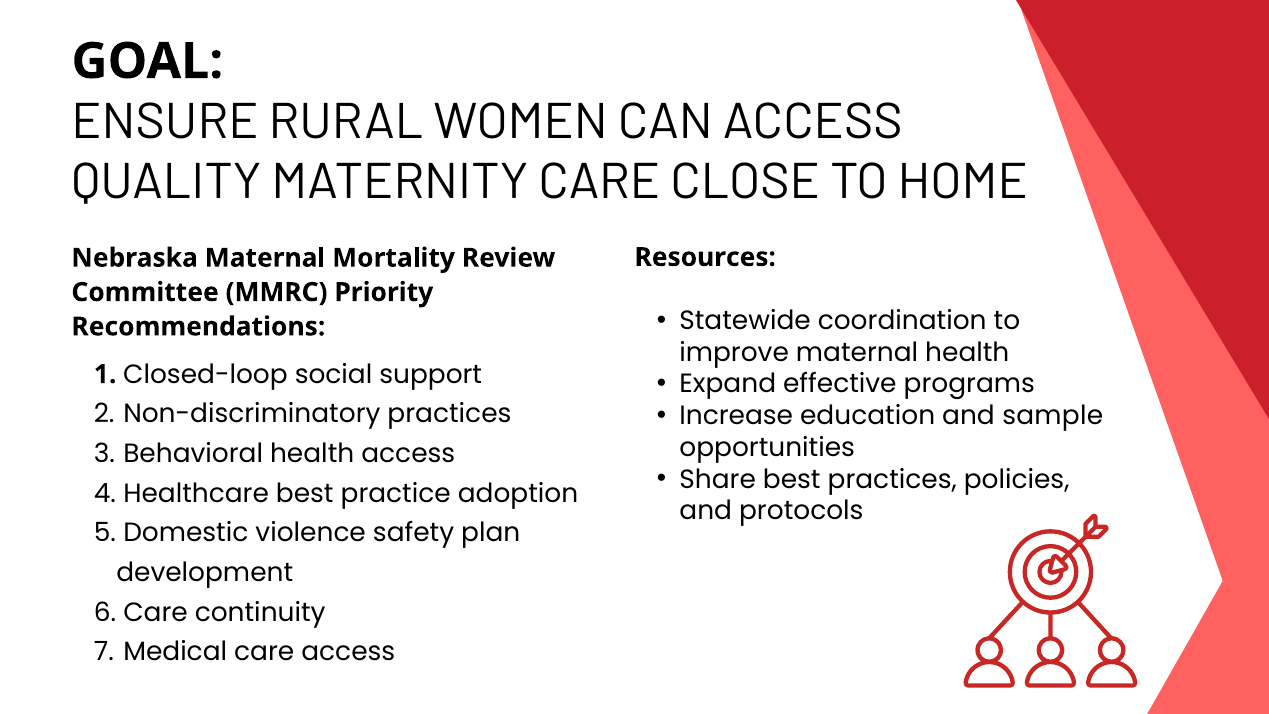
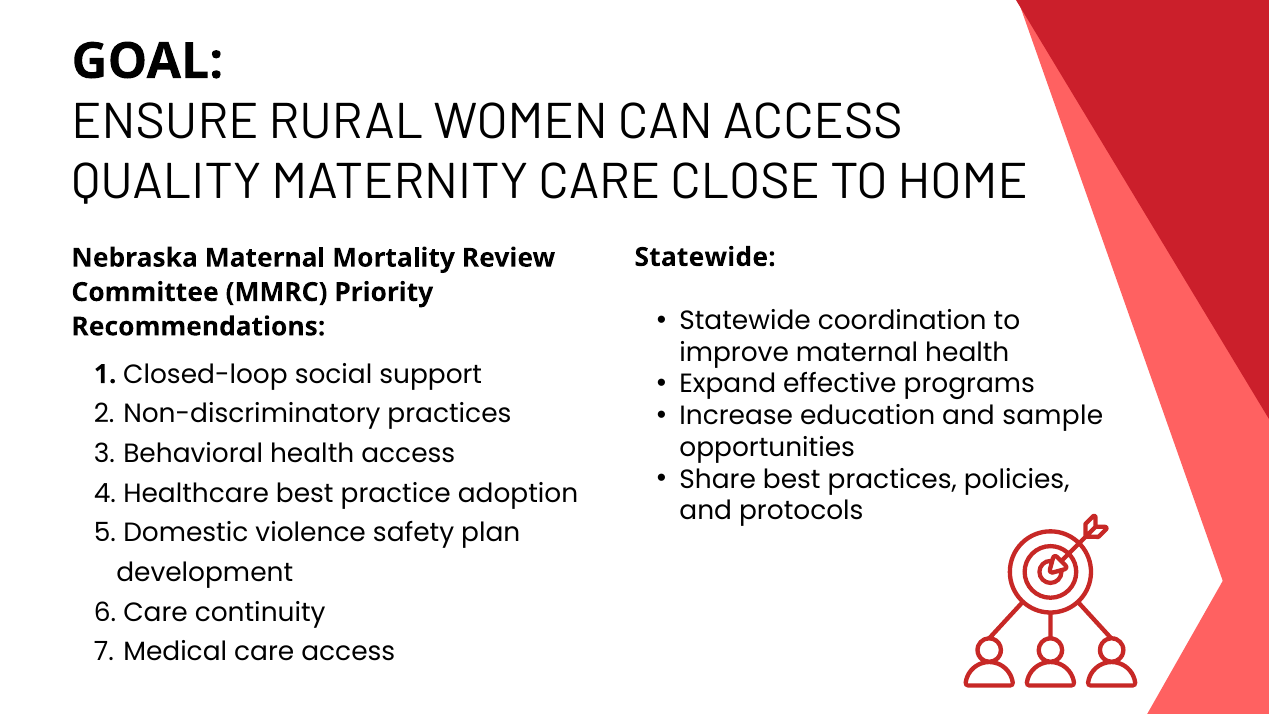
Resources at (705, 257): Resources -> Statewide
